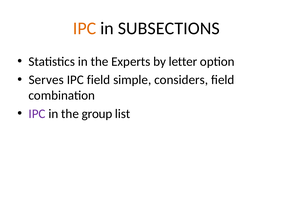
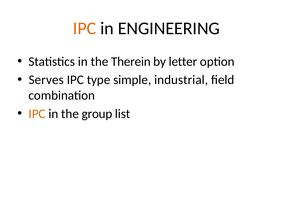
SUBSECTIONS: SUBSECTIONS -> ENGINEERING
Experts: Experts -> Therein
IPC field: field -> type
considers: considers -> industrial
IPC at (37, 114) colour: purple -> orange
